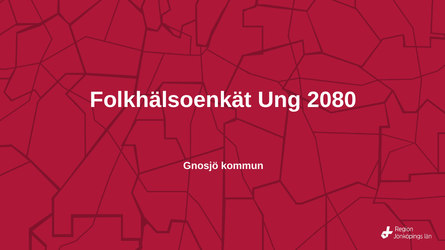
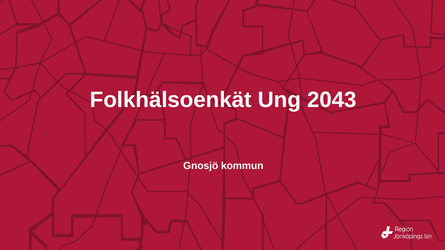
2080: 2080 -> 2043
